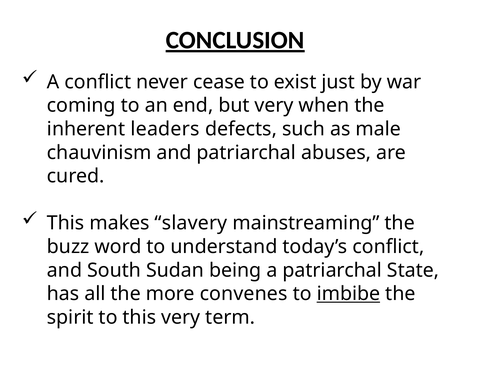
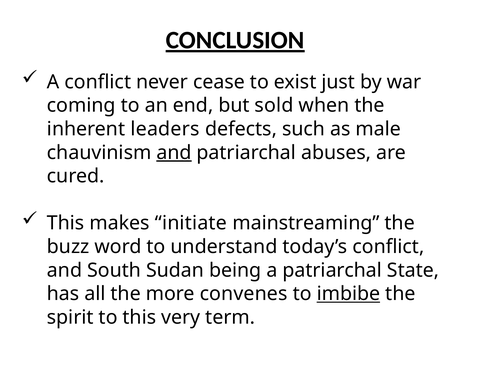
but very: very -> sold
and at (174, 153) underline: none -> present
slavery: slavery -> initiate
